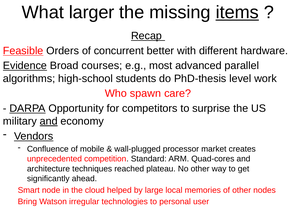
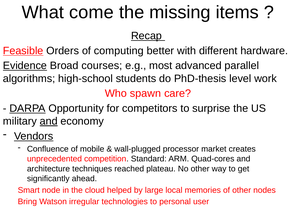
larger: larger -> come
items underline: present -> none
concurrent: concurrent -> computing
